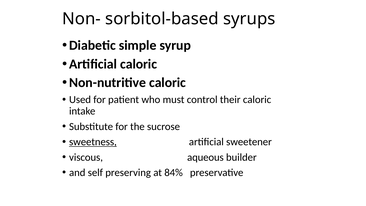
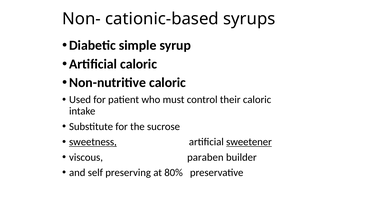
sorbitol-based: sorbitol-based -> cationic-based
sweetener underline: none -> present
aqueous: aqueous -> paraben
84%: 84% -> 80%
